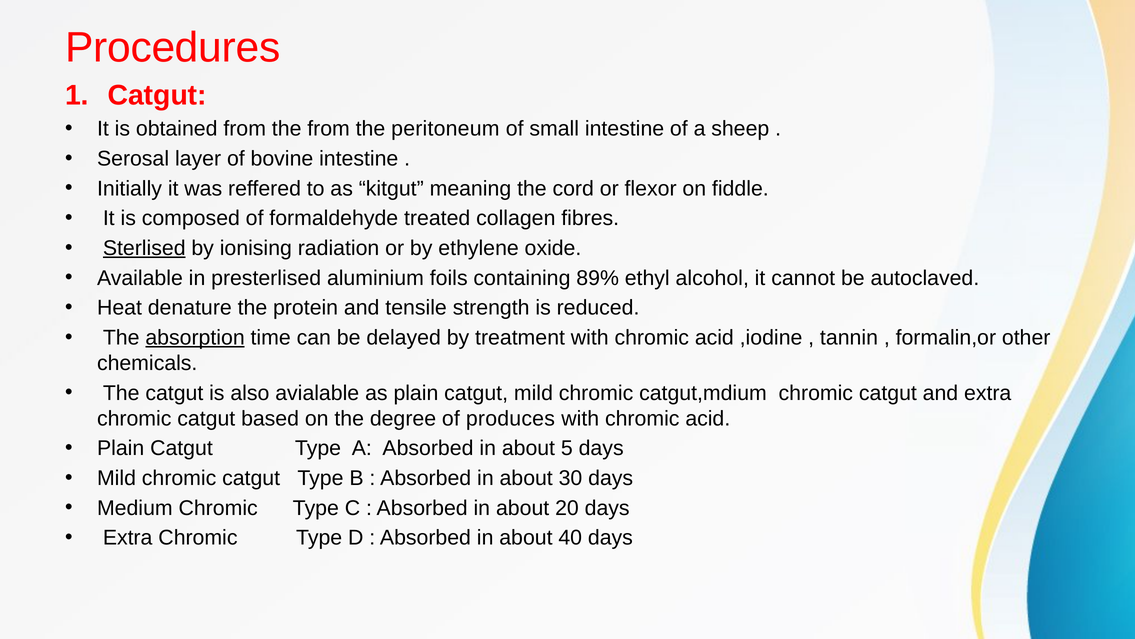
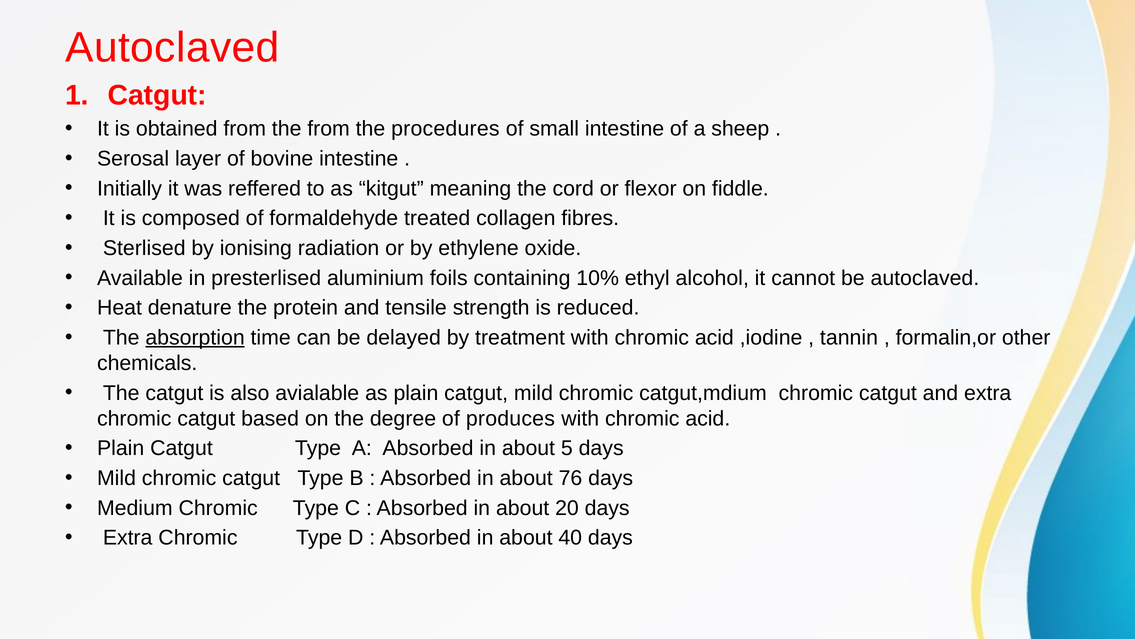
Procedures at (173, 48): Procedures -> Autoclaved
peritoneum: peritoneum -> procedures
Sterlised underline: present -> none
89%: 89% -> 10%
30: 30 -> 76
